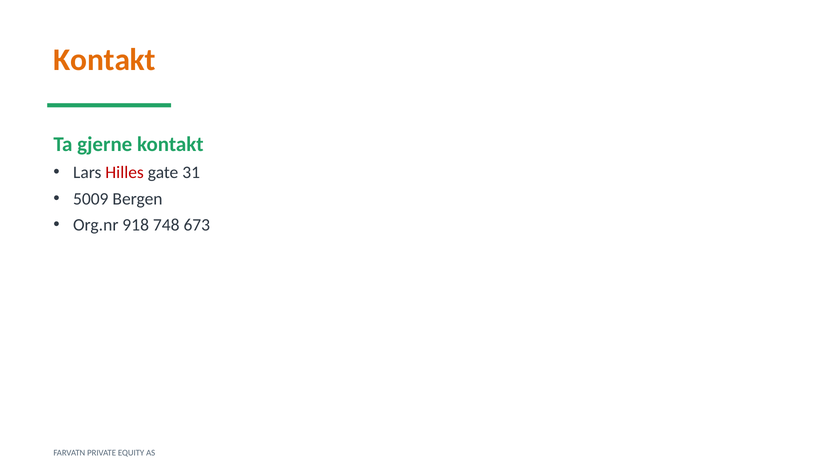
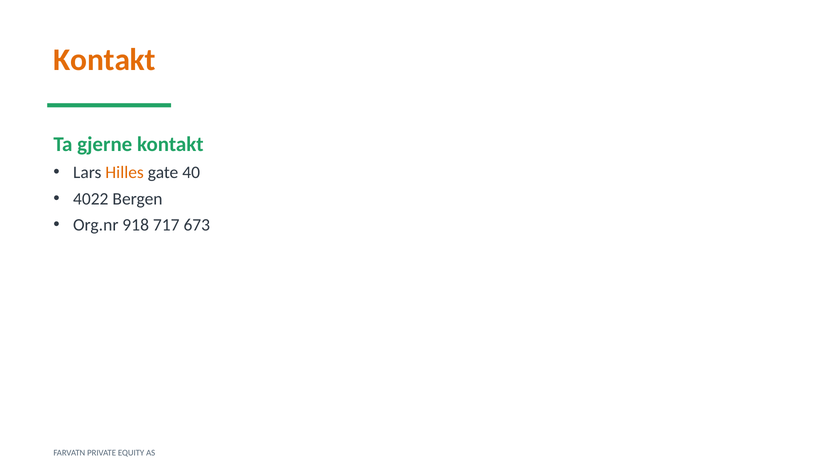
Hilles colour: red -> orange
31: 31 -> 40
5009: 5009 -> 4022
748: 748 -> 717
